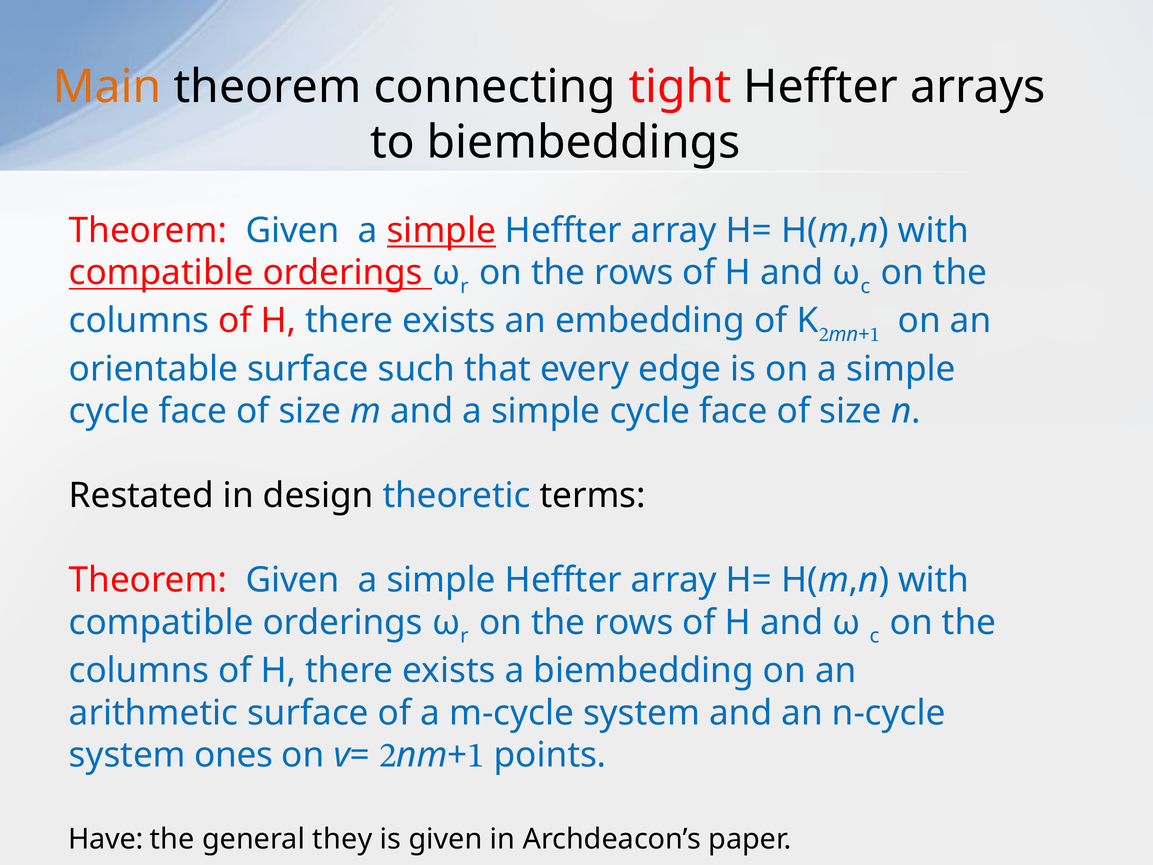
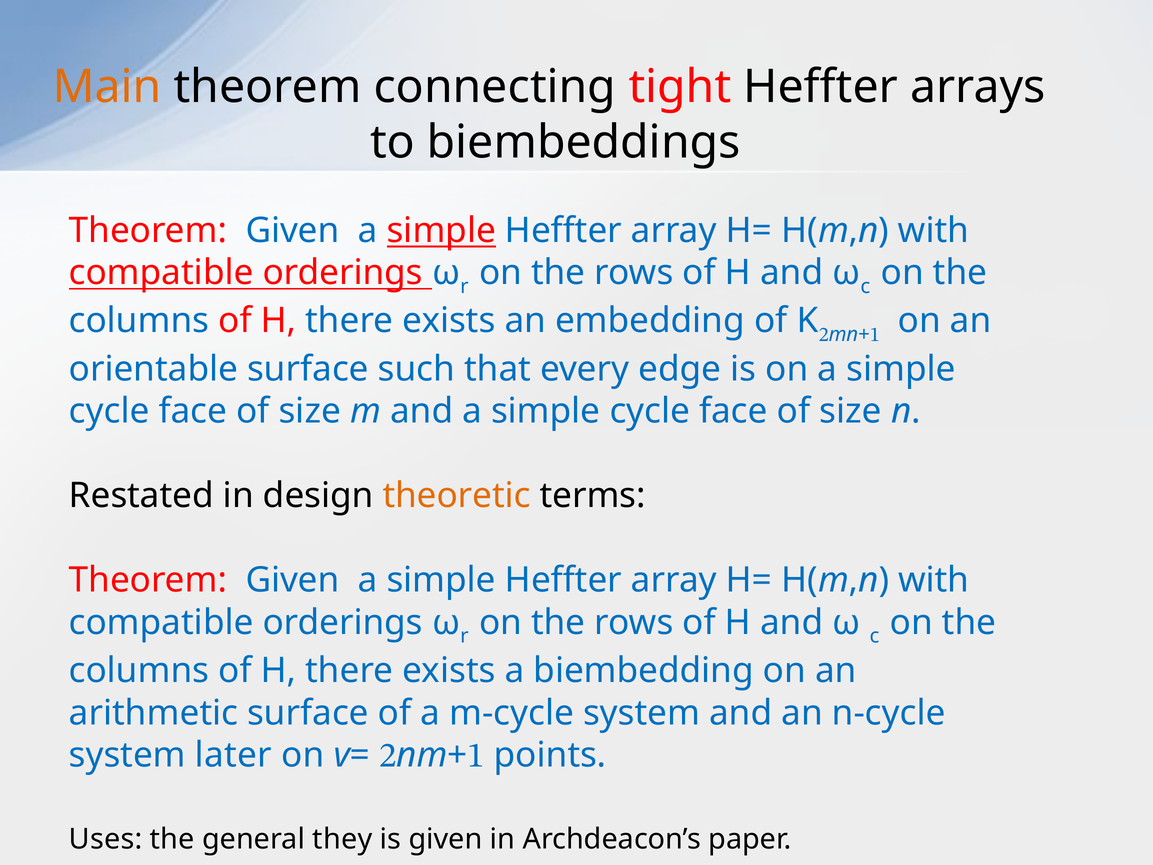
theoretic colour: blue -> orange
ones: ones -> later
Have: Have -> Uses
